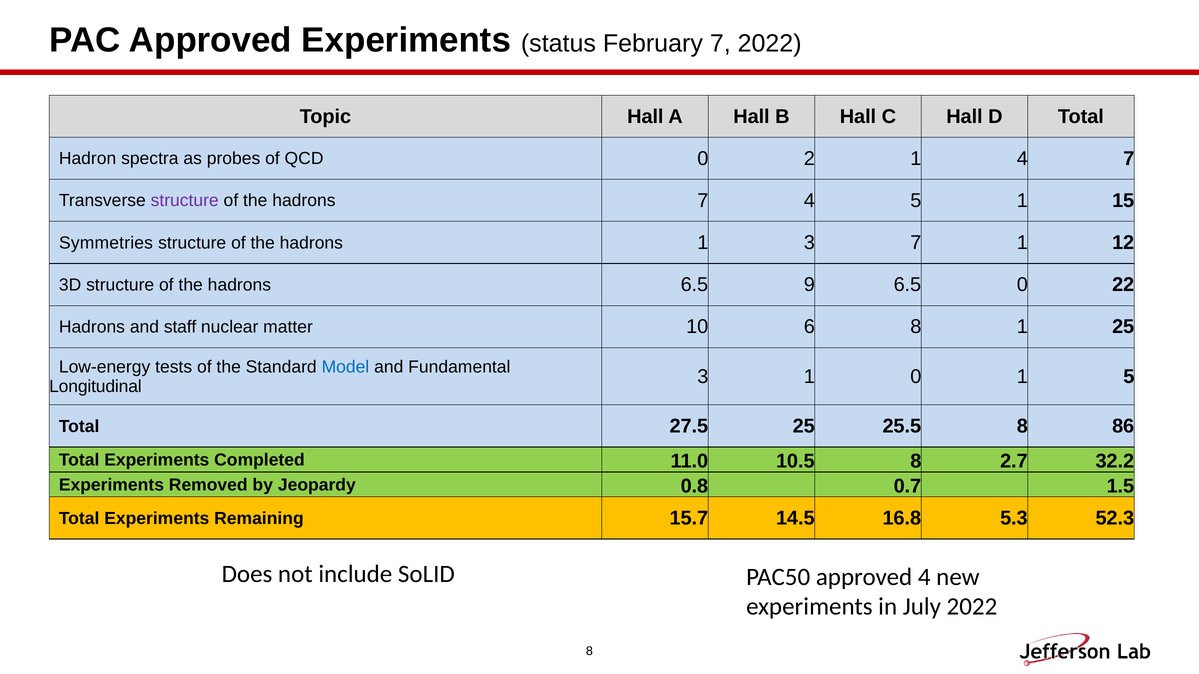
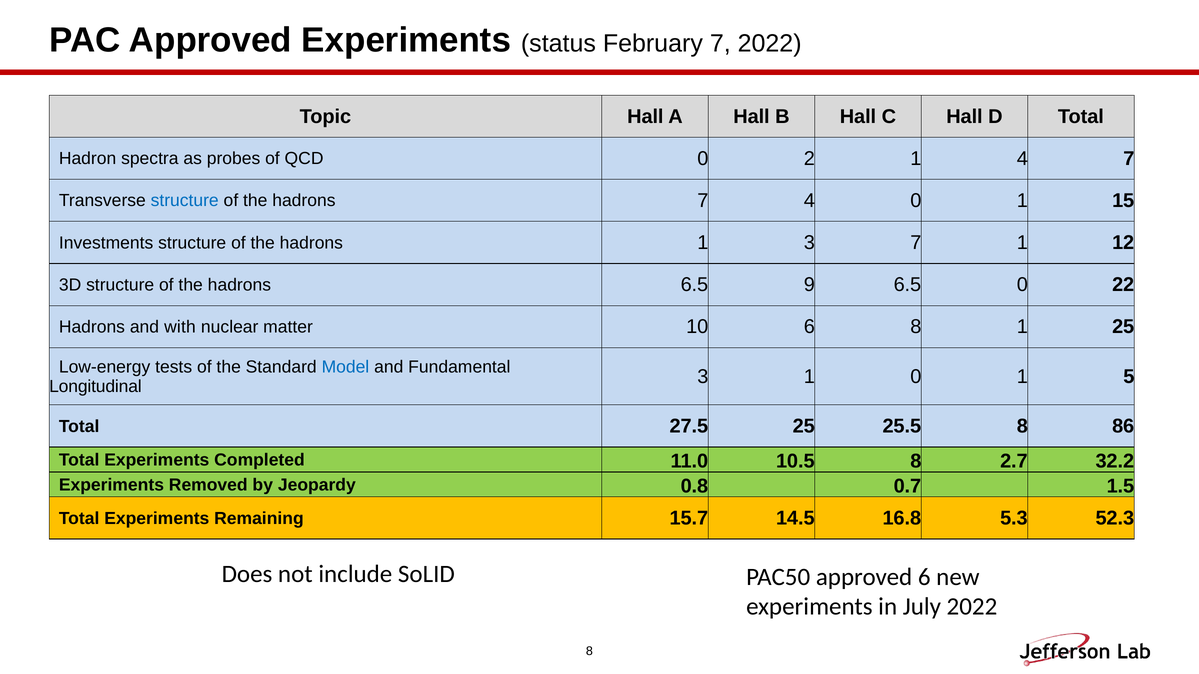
structure at (185, 201) colour: purple -> blue
4 5: 5 -> 0
Symmetries: Symmetries -> Investments
staff: staff -> with
approved 4: 4 -> 6
